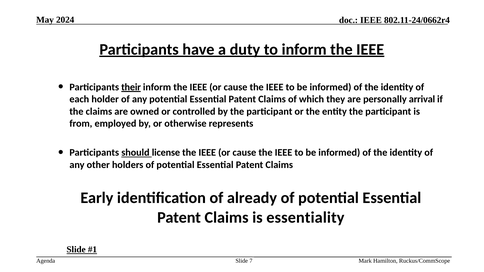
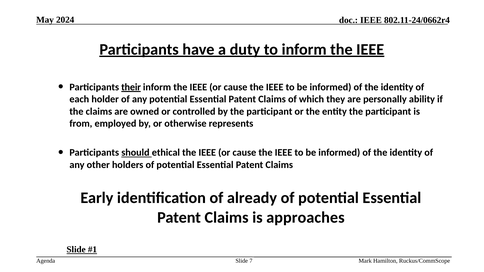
arrival: arrival -> ability
license: license -> ethical
essentiality: essentiality -> approaches
